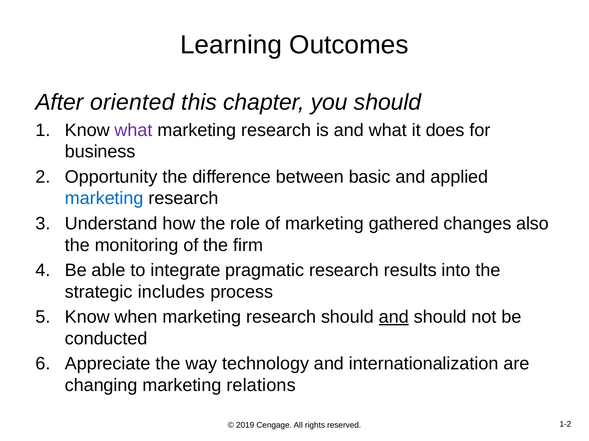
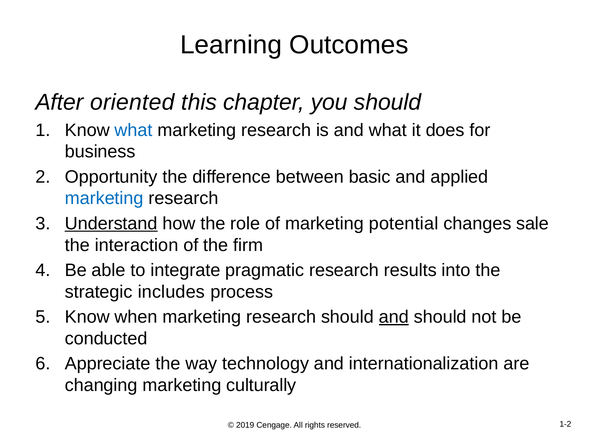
what at (134, 130) colour: purple -> blue
Understand underline: none -> present
gathered: gathered -> potential
also: also -> sale
monitoring: monitoring -> interaction
relations: relations -> culturally
